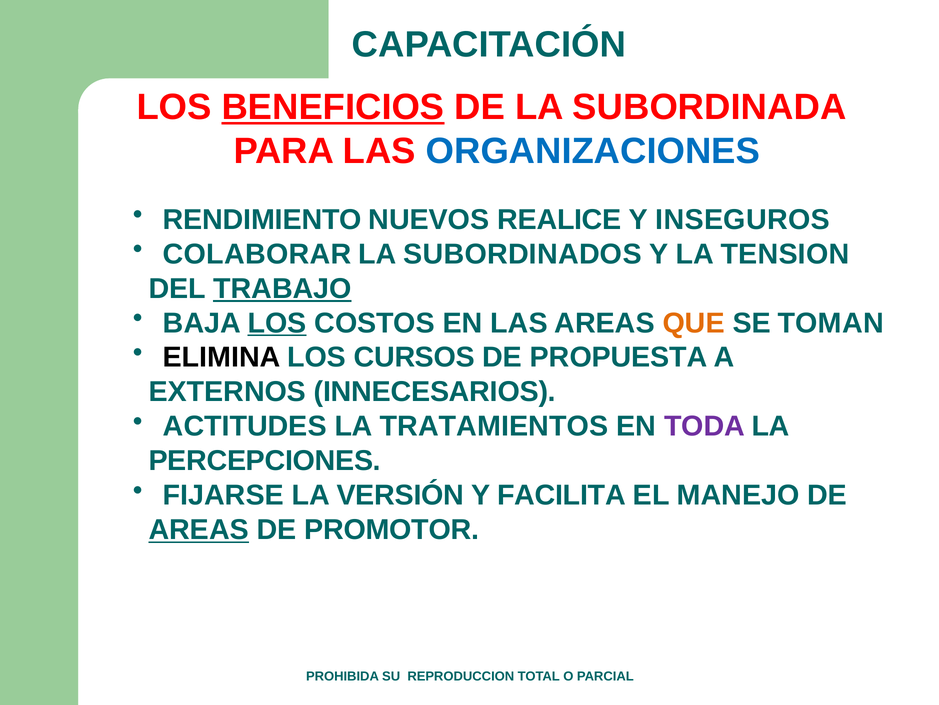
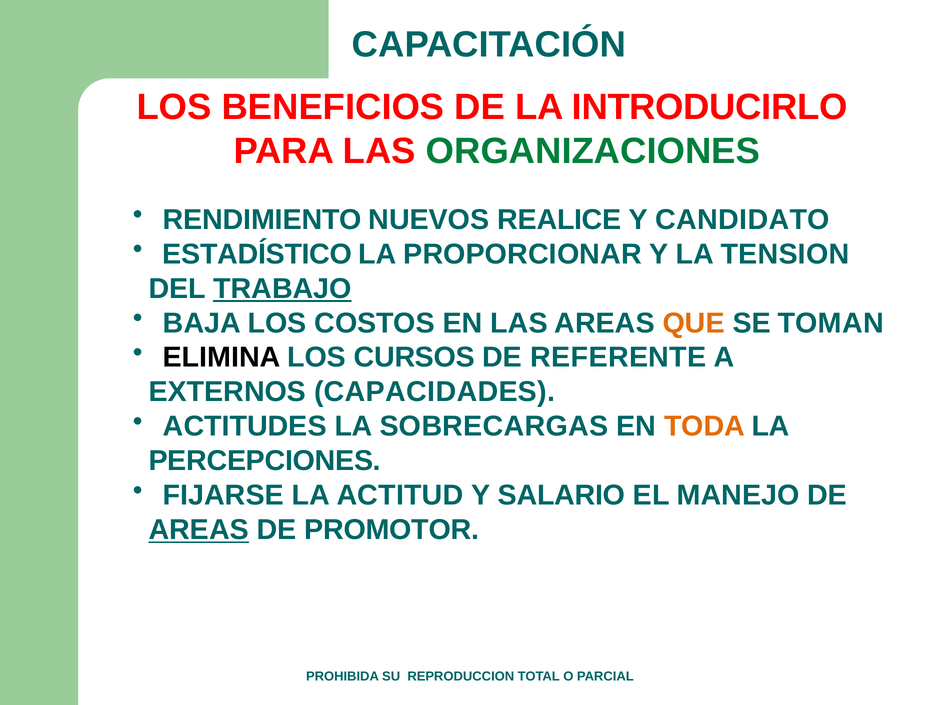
BENEFICIOS underline: present -> none
SUBORDINADA: SUBORDINADA -> INTRODUCIRLO
ORGANIZACIONES colour: blue -> green
INSEGUROS: INSEGUROS -> CANDIDATO
COLABORAR: COLABORAR -> ESTADÍSTICO
SUBORDINADOS: SUBORDINADOS -> PROPORCIONAR
LOS at (277, 323) underline: present -> none
PROPUESTA: PROPUESTA -> REFERENTE
INNECESARIOS: INNECESARIOS -> CAPACIDADES
TRATAMIENTOS: TRATAMIENTOS -> SOBRECARGAS
TODA colour: purple -> orange
VERSIÓN: VERSIÓN -> ACTITUD
FACILITA: FACILITA -> SALARIO
